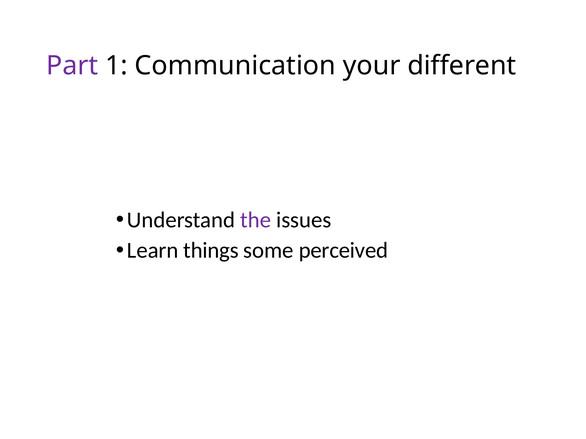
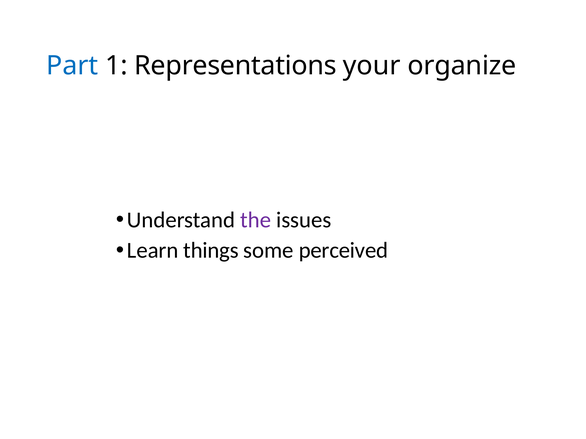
Part colour: purple -> blue
Communication: Communication -> Representations
different: different -> organize
